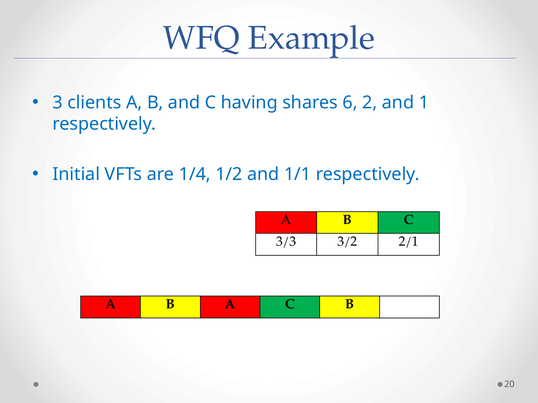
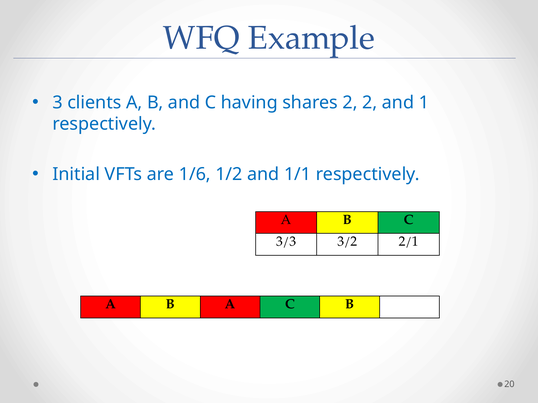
shares 6: 6 -> 2
1/4: 1/4 -> 1/6
